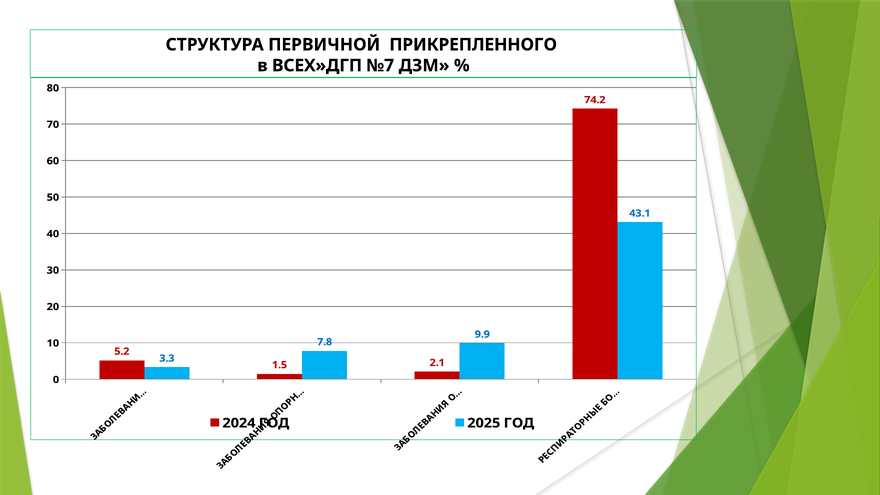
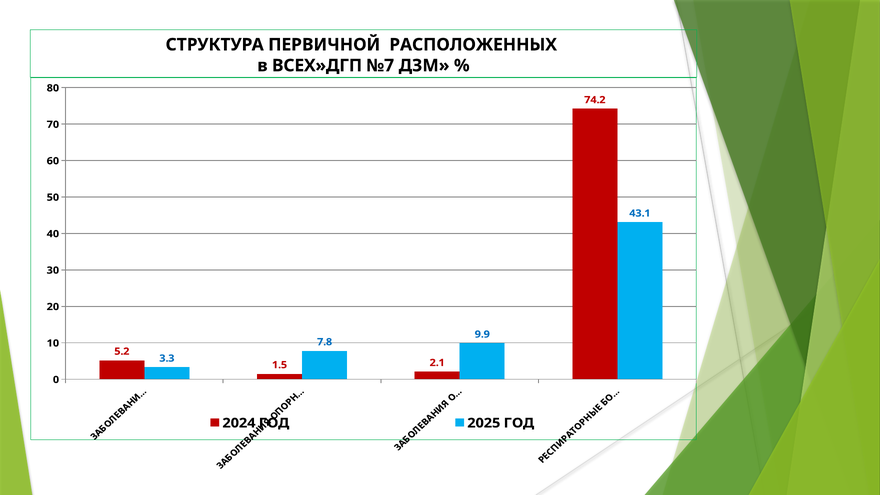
ПРИКРЕПЛЕННОГО: ПРИКРЕПЛЕННОГО -> РАСПОЛОЖЕННЫХ
